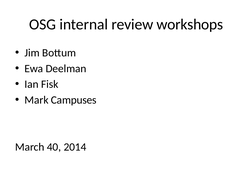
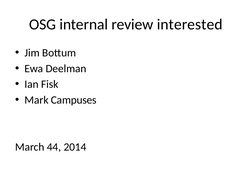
workshops: workshops -> interested
40: 40 -> 44
